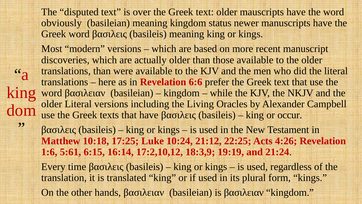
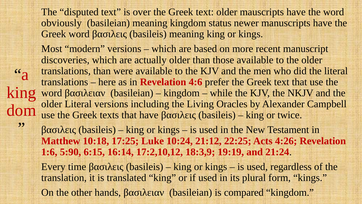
6:6: 6:6 -> 4:6
occur: occur -> twice
5:61: 5:61 -> 5:90
is βασιλειαν: βασιλειαν -> compared
